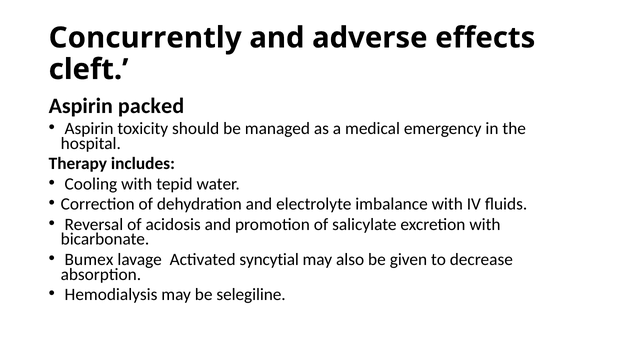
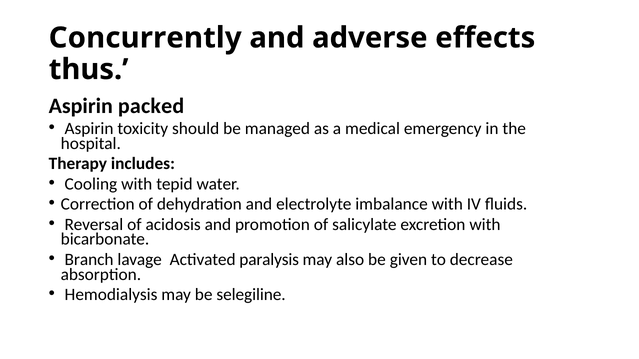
cleft: cleft -> thus
Bumex: Bumex -> Branch
syncytial: syncytial -> paralysis
